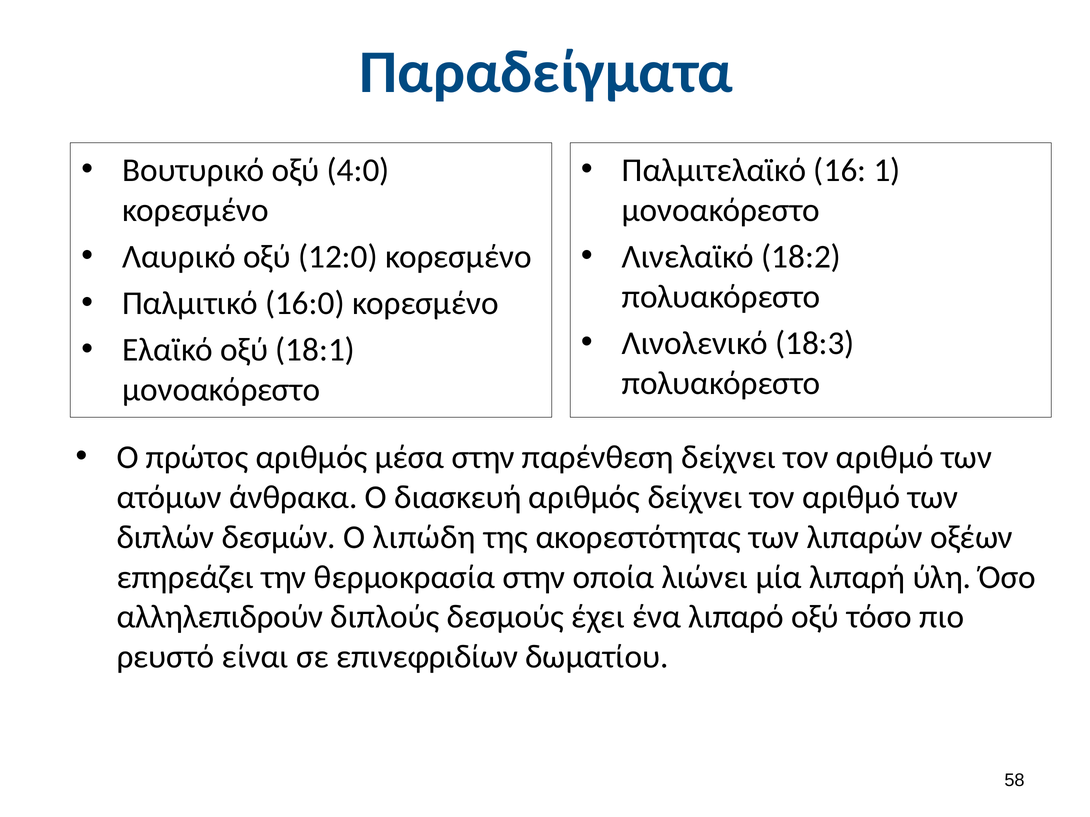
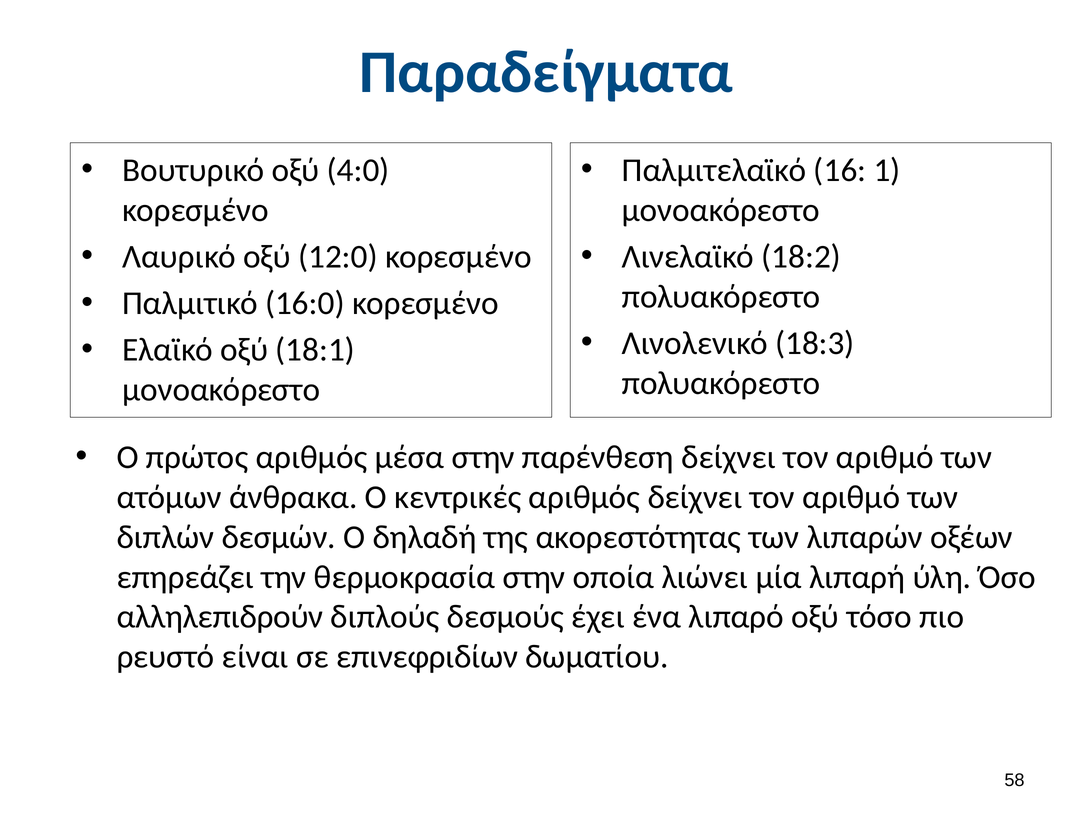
διασκευή: διασκευή -> κεντρικές
λιπώδη: λιπώδη -> δηλαδή
